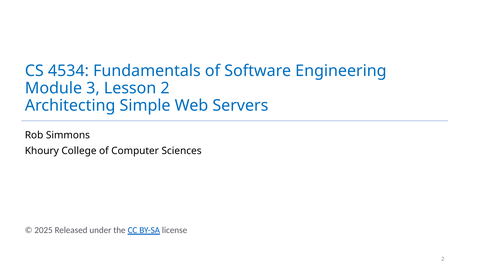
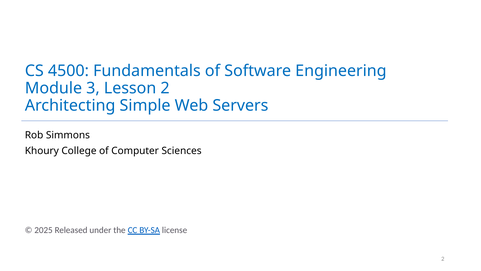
4534: 4534 -> 4500
